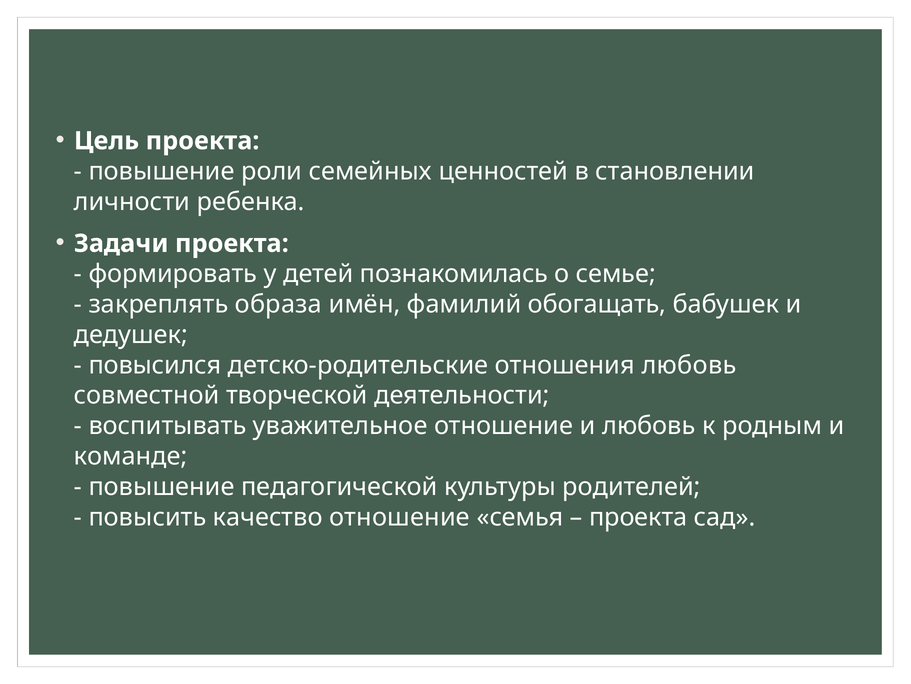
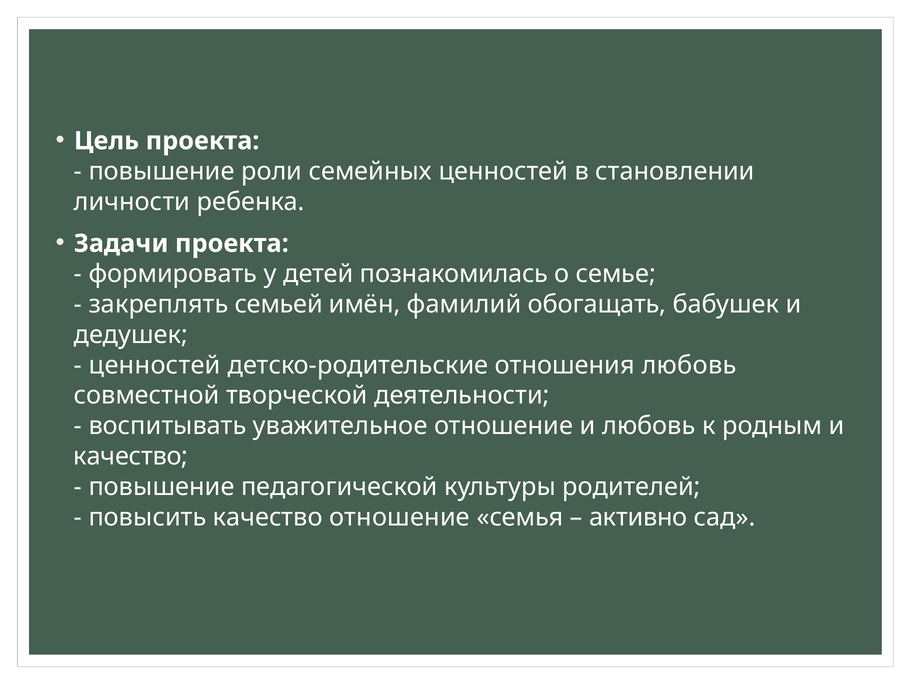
образа: образа -> семьей
повысился at (155, 365): повысился -> ценностей
команде at (131, 456): команде -> качество
проекта at (638, 517): проекта -> активно
